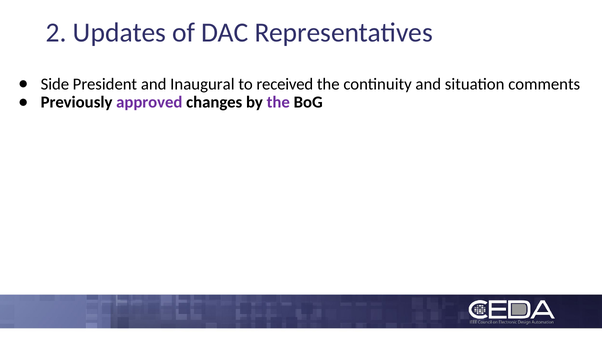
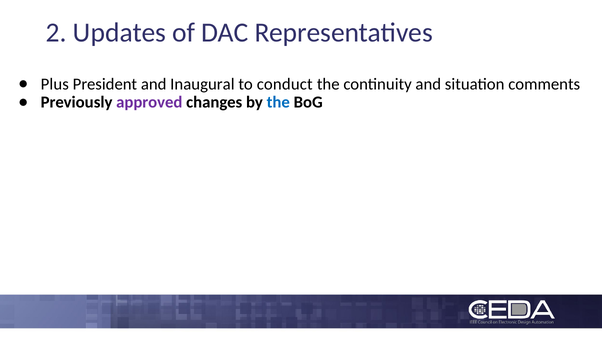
Side: Side -> Plus
received: received -> conduct
the at (278, 102) colour: purple -> blue
